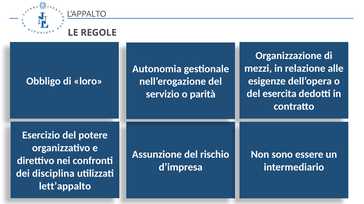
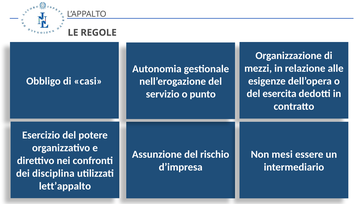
loro: loro -> casi
parità: parità -> punto
sono: sono -> mesi
